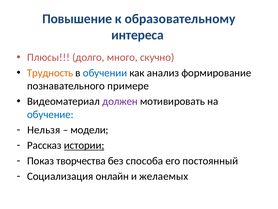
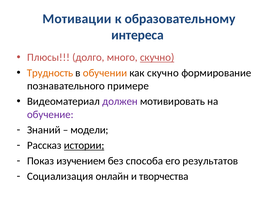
Повышение: Повышение -> Мотивации
скучно at (157, 57) underline: none -> present
обучении colour: blue -> orange
как анализ: анализ -> скучно
обучение colour: blue -> purple
Нельзя: Нельзя -> Знаний
творчества: творчества -> изучением
постоянный: постоянный -> результатов
желаемых: желаемых -> творчества
